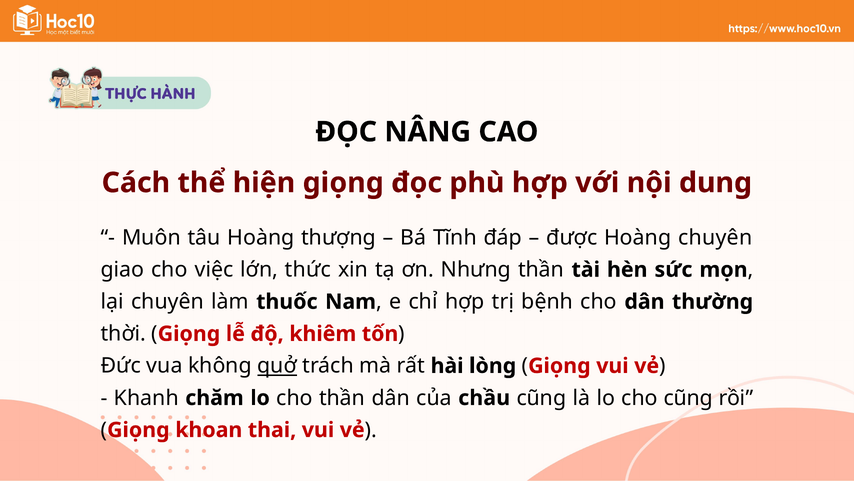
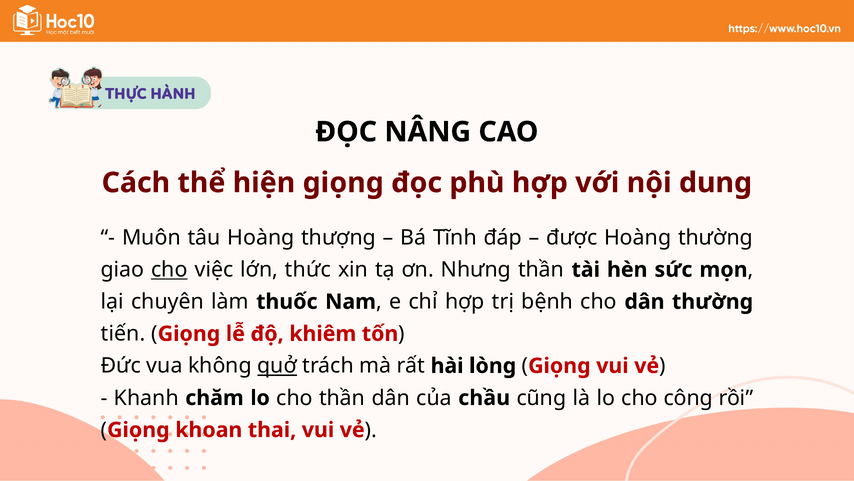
Hoàng chuyên: chuyên -> thường
cho at (169, 269) underline: none -> present
thời: thời -> tiến
cho cũng: cũng -> công
